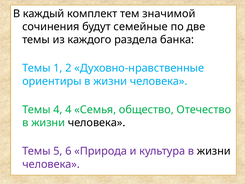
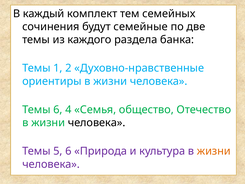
значимой: значимой -> семейных
Темы 4: 4 -> 6
жизни at (214, 151) colour: black -> orange
